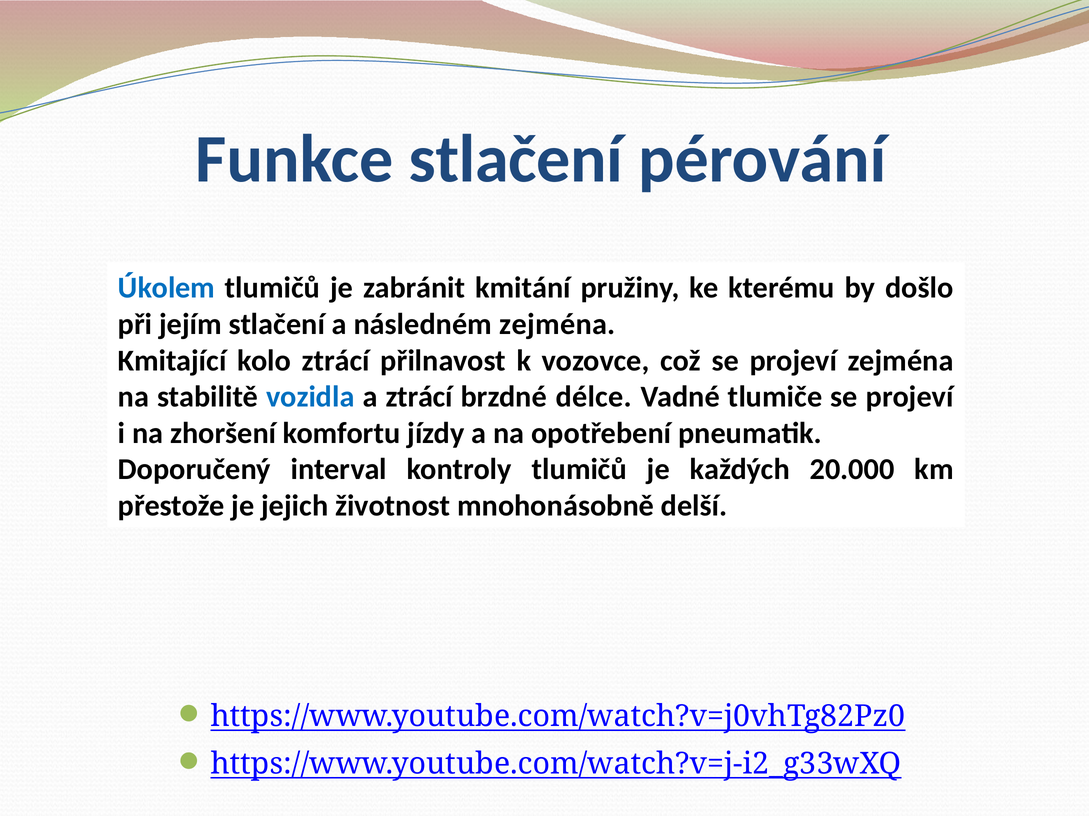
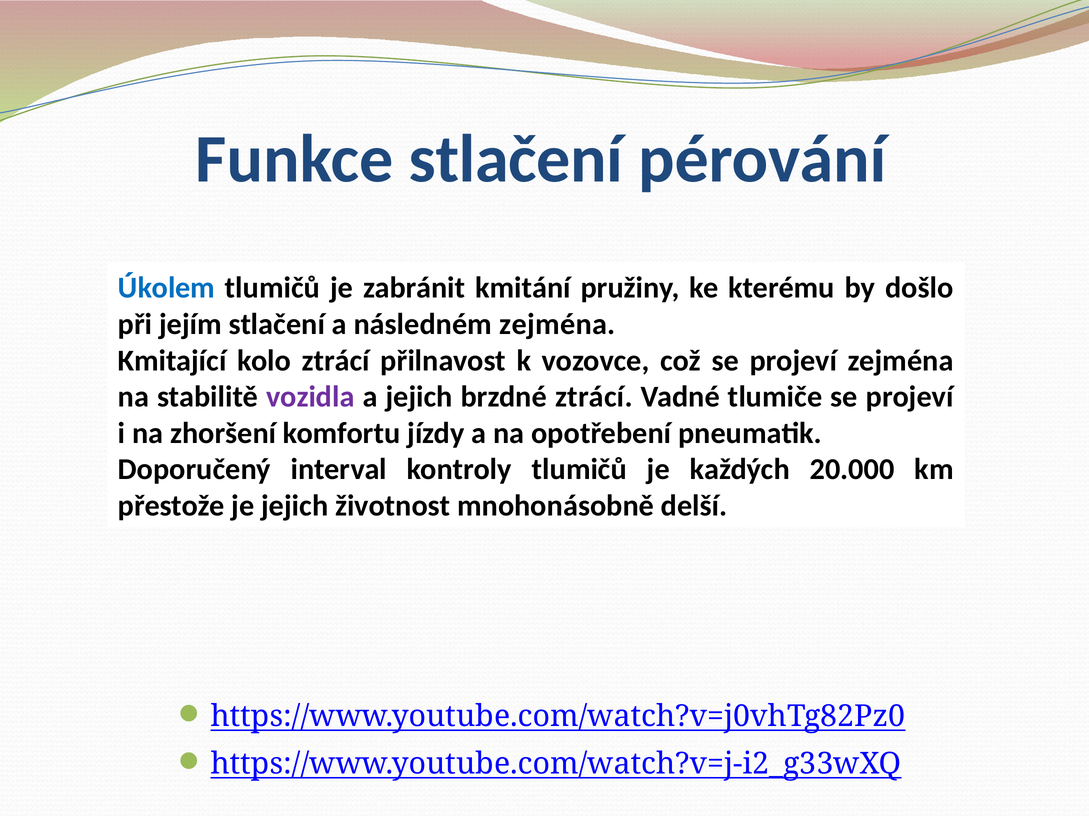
vozidla colour: blue -> purple
a ztrácí: ztrácí -> jejich
brzdné délce: délce -> ztrácí
